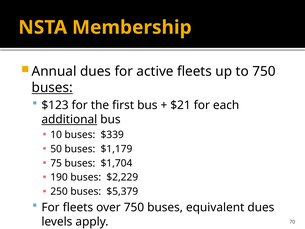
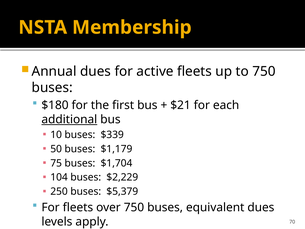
buses at (52, 88) underline: present -> none
$123: $123 -> $180
190: 190 -> 104
